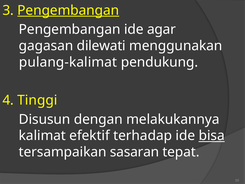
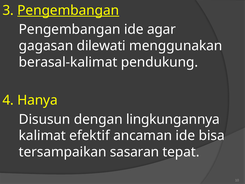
pulang-kalimat: pulang-kalimat -> berasal-kalimat
Tinggi: Tinggi -> Hanya
melakukannya: melakukannya -> lingkungannya
terhadap: terhadap -> ancaman
bisa underline: present -> none
